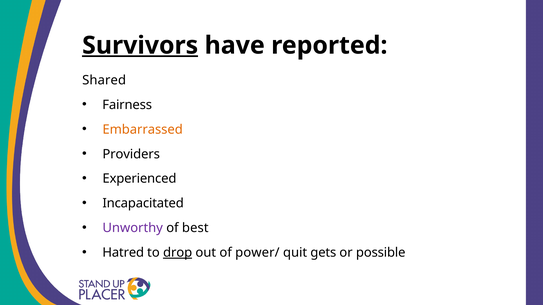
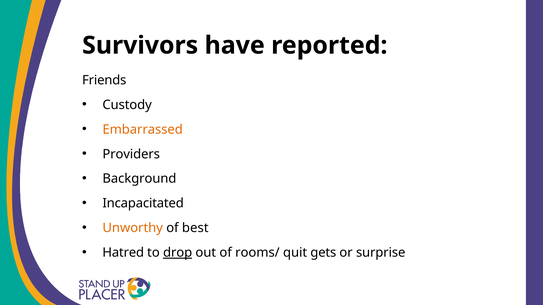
Survivors underline: present -> none
Shared: Shared -> Friends
Fairness: Fairness -> Custody
Experienced: Experienced -> Background
Unworthy colour: purple -> orange
power/: power/ -> rooms/
possible: possible -> surprise
